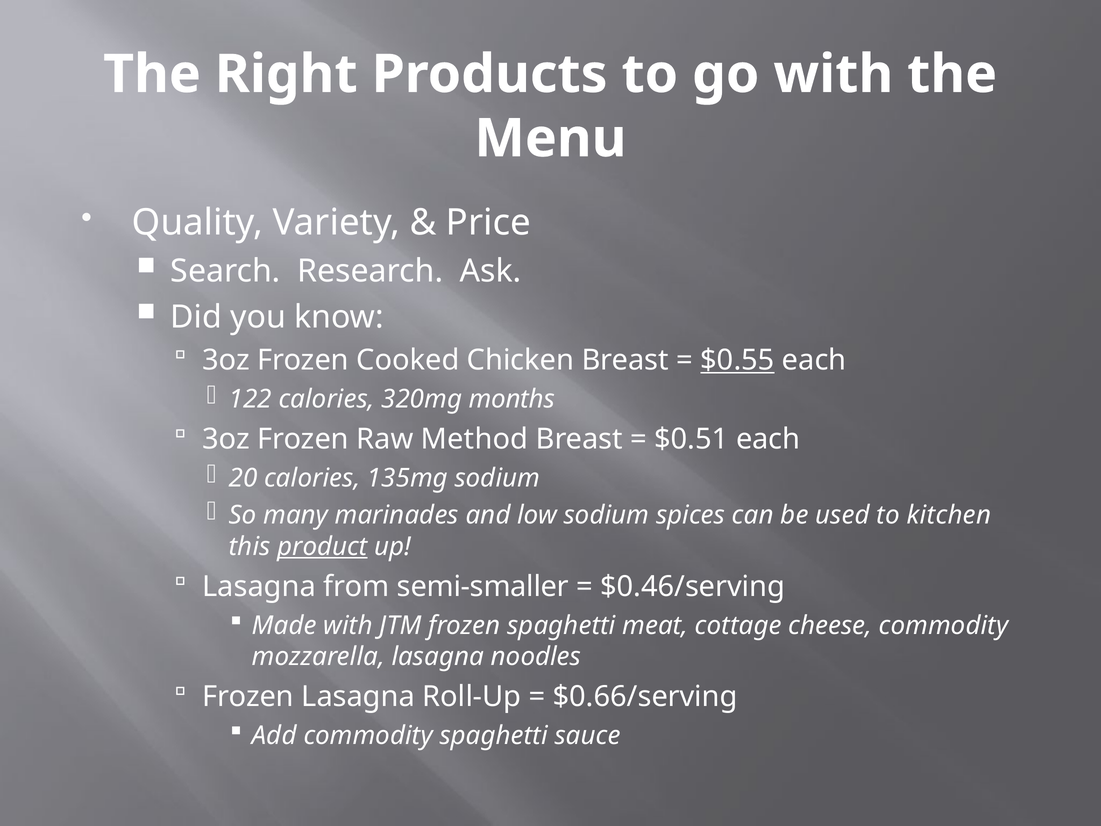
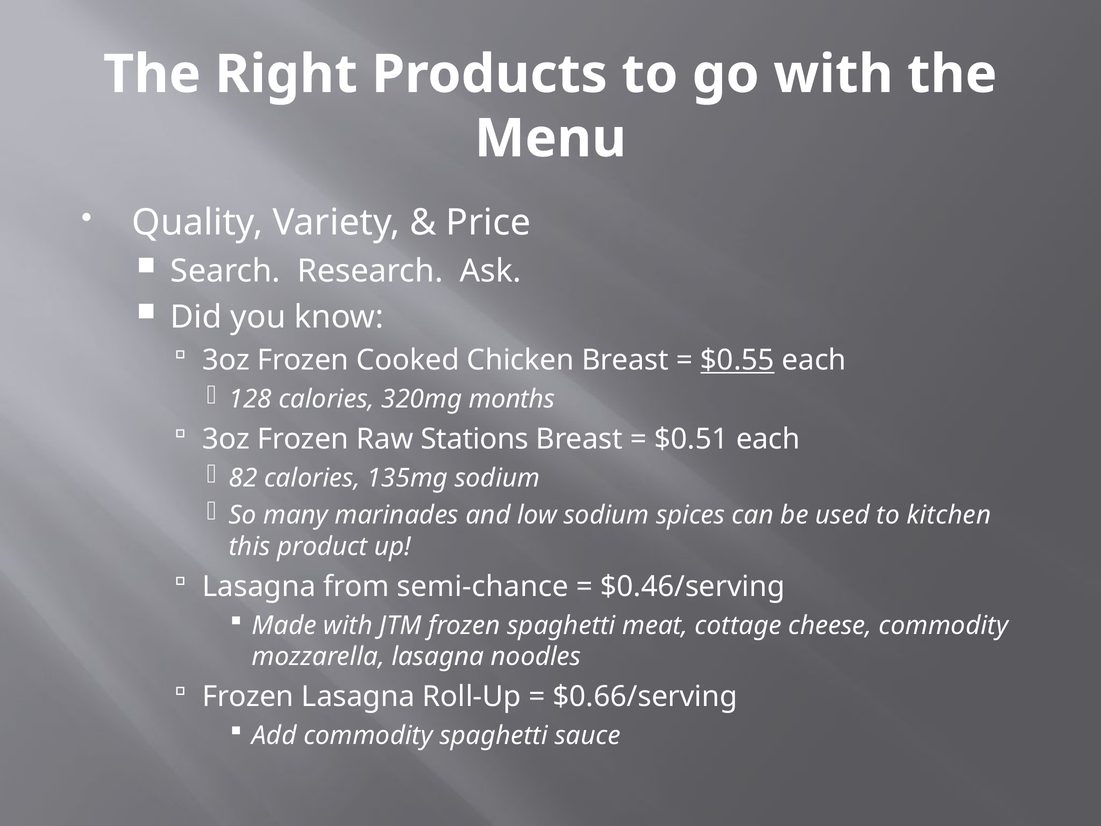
122: 122 -> 128
Method: Method -> Stations
20: 20 -> 82
product underline: present -> none
semi-smaller: semi-smaller -> semi-chance
